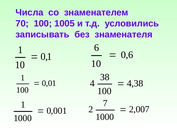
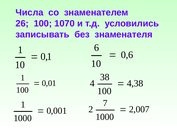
70: 70 -> 26
1005: 1005 -> 1070
